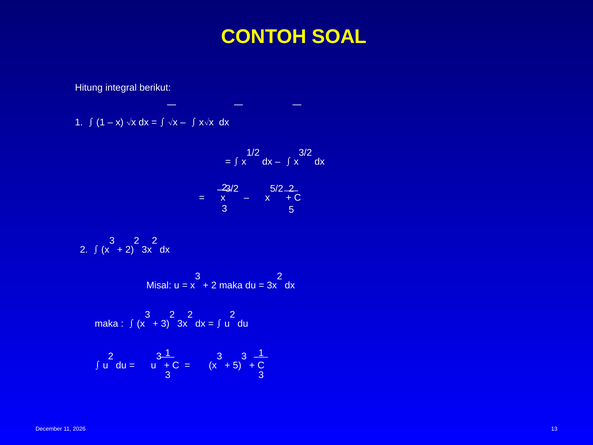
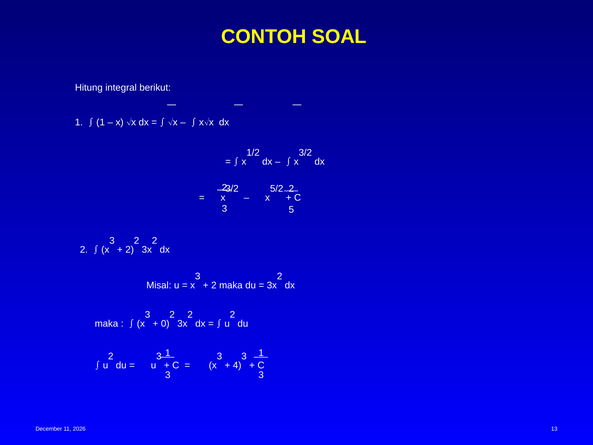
3 at (165, 324): 3 -> 0
5 at (237, 365): 5 -> 4
